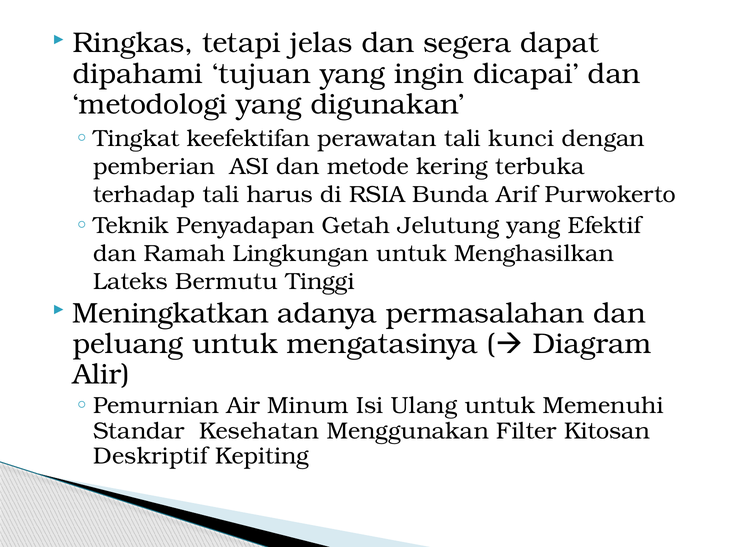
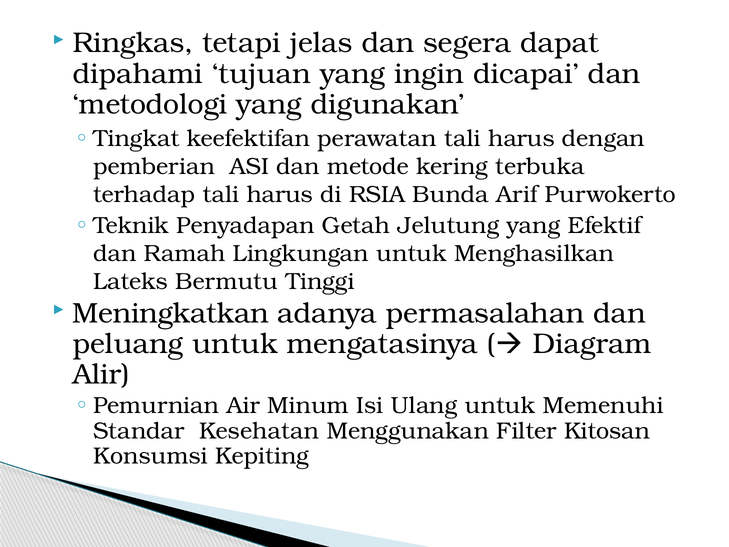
perawatan tali kunci: kunci -> harus
Deskriptif: Deskriptif -> Konsumsi
